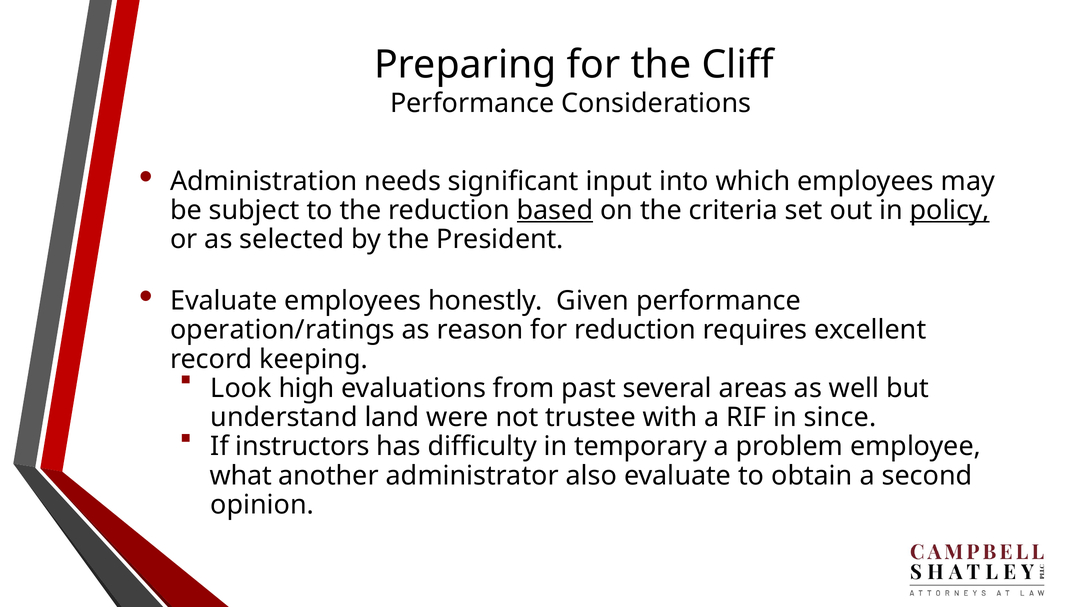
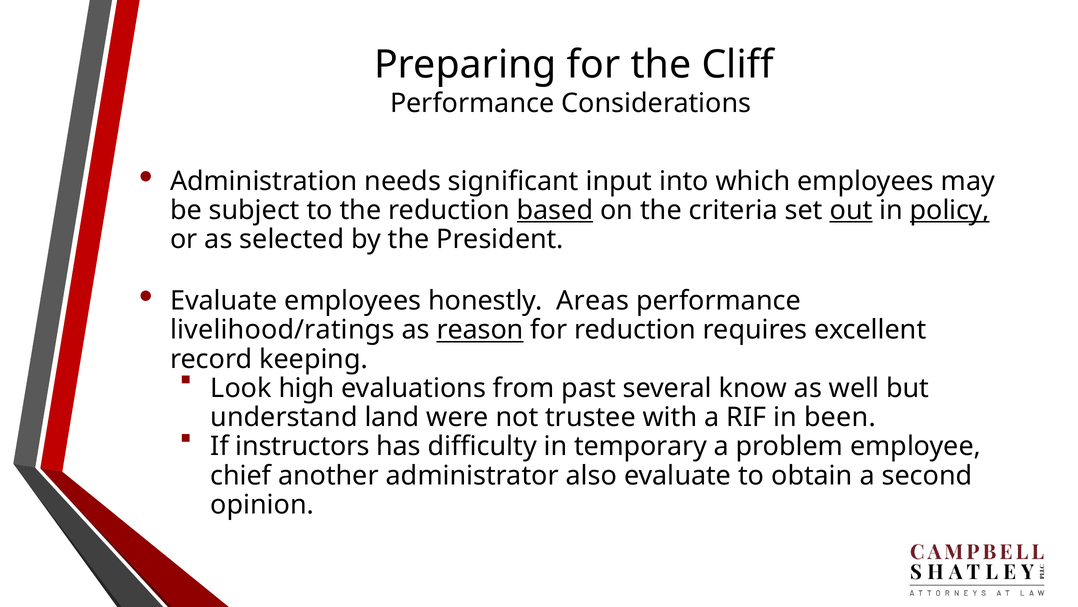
out underline: none -> present
Given: Given -> Areas
operation/ratings: operation/ratings -> livelihood/ratings
reason underline: none -> present
areas: areas -> know
since: since -> been
what: what -> chief
